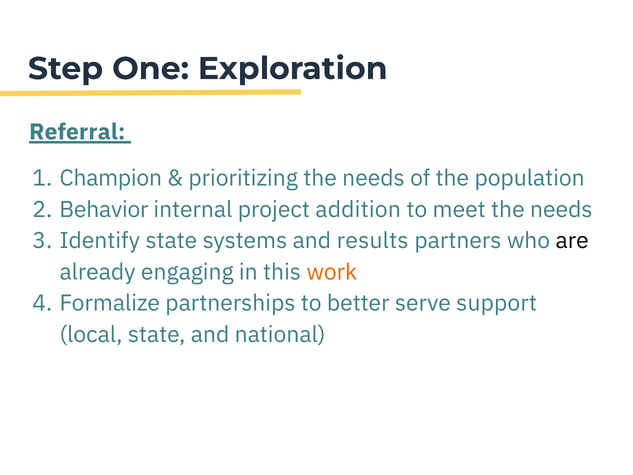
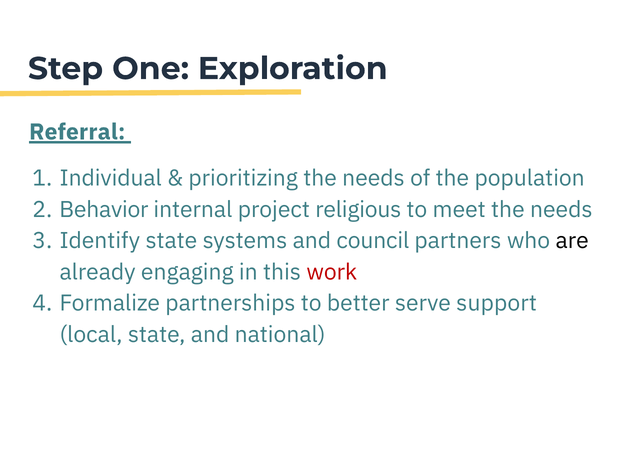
Champion: Champion -> Individual
addition: addition -> religious
results: results -> council
work colour: orange -> red
